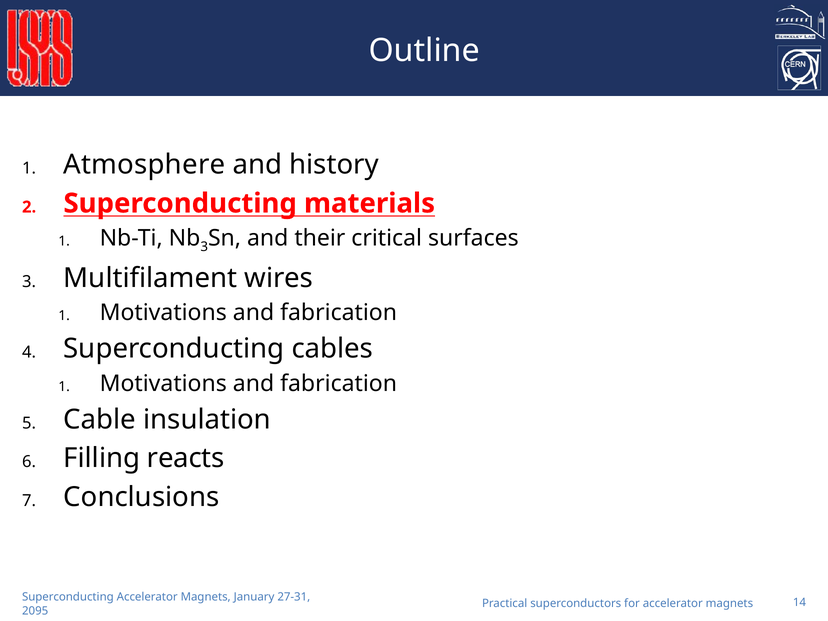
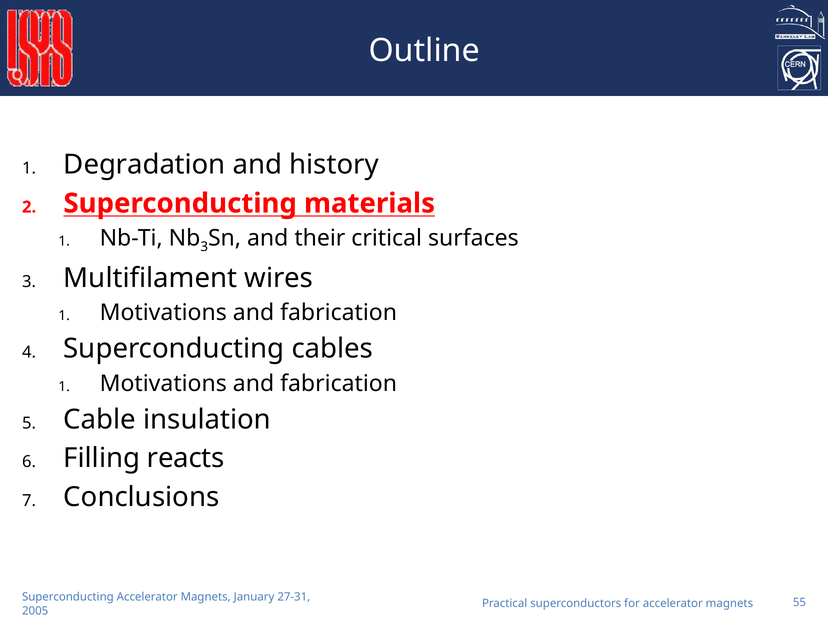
Atmosphere: Atmosphere -> Degradation
14: 14 -> 55
2095: 2095 -> 2005
